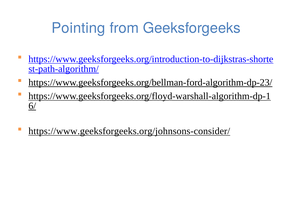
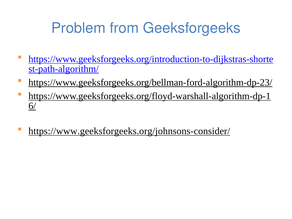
Pointing: Pointing -> Problem
